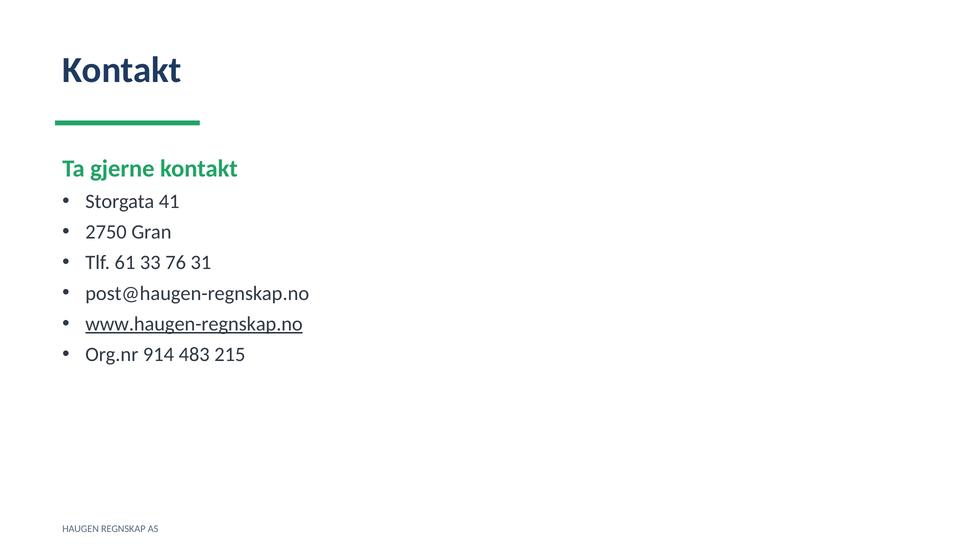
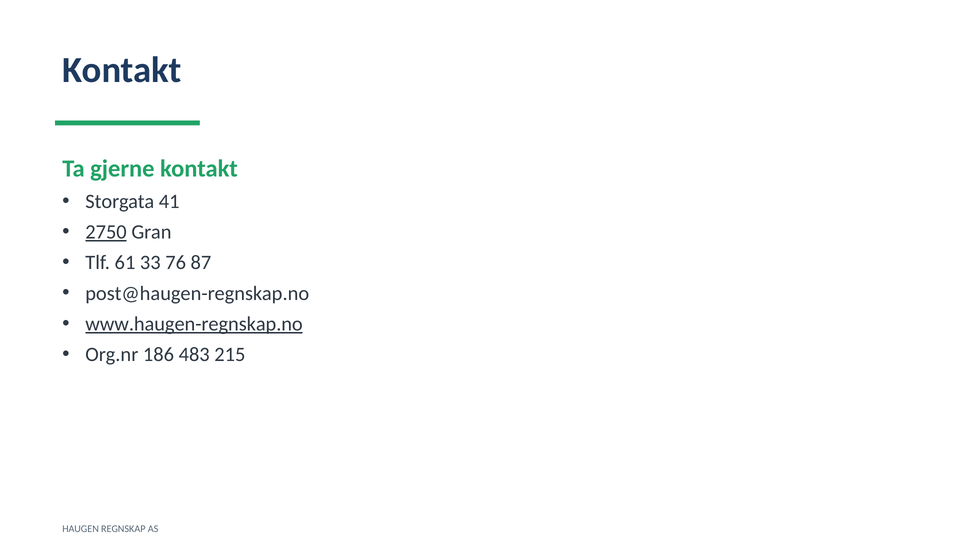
2750 underline: none -> present
31: 31 -> 87
914: 914 -> 186
